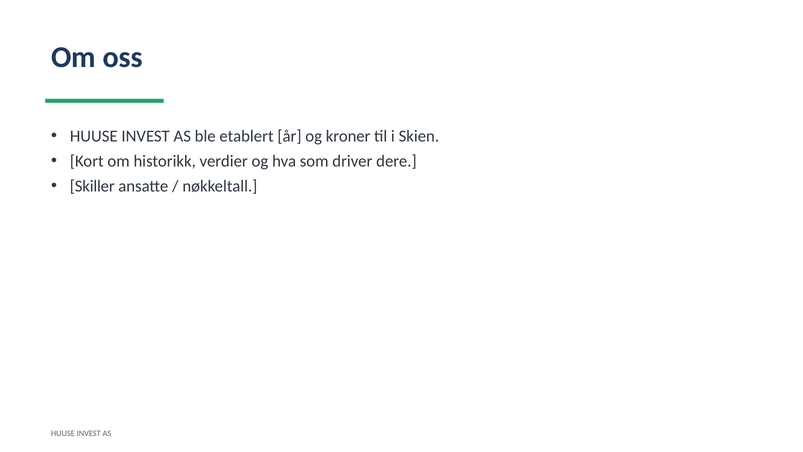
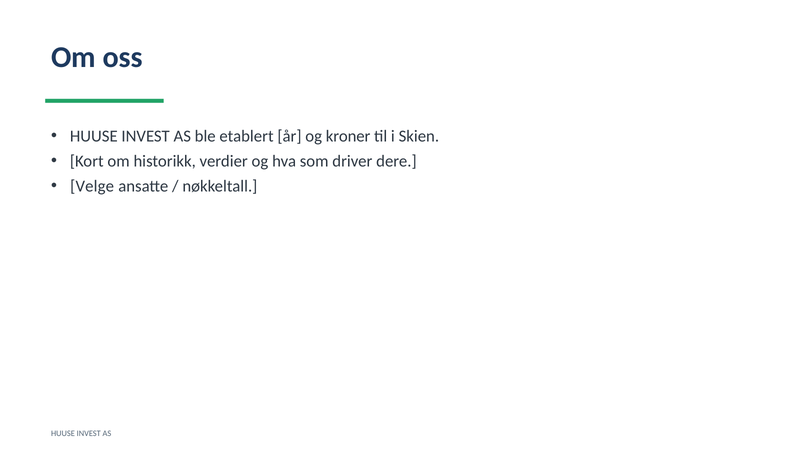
Skiller: Skiller -> Velge
